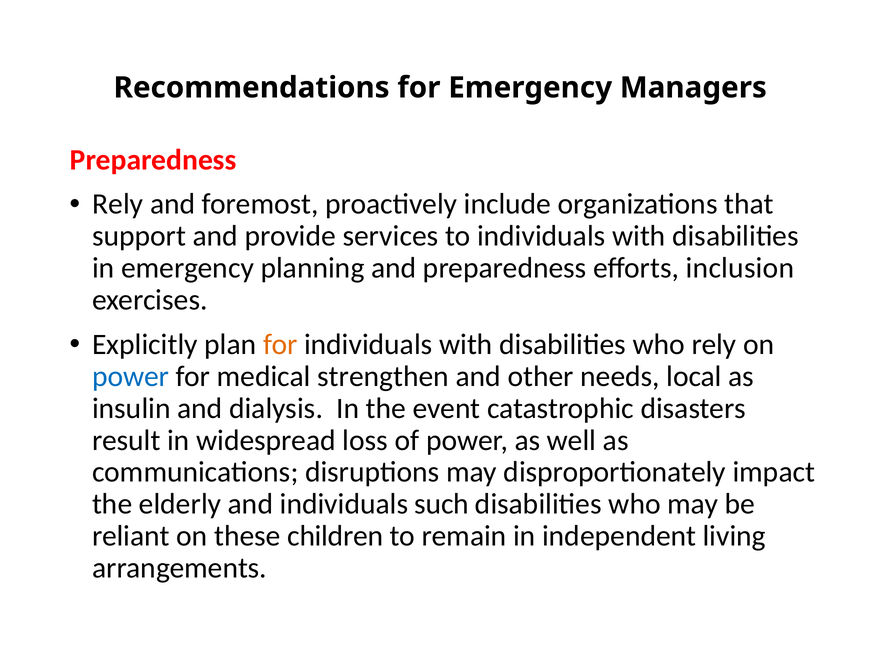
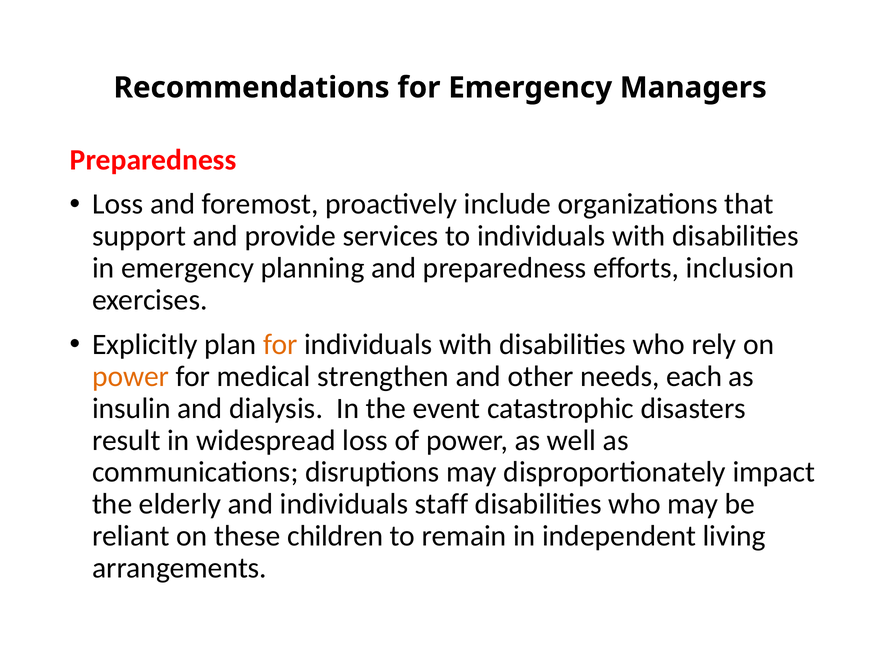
Rely at (118, 204): Rely -> Loss
power at (131, 376) colour: blue -> orange
local: local -> each
such: such -> staff
